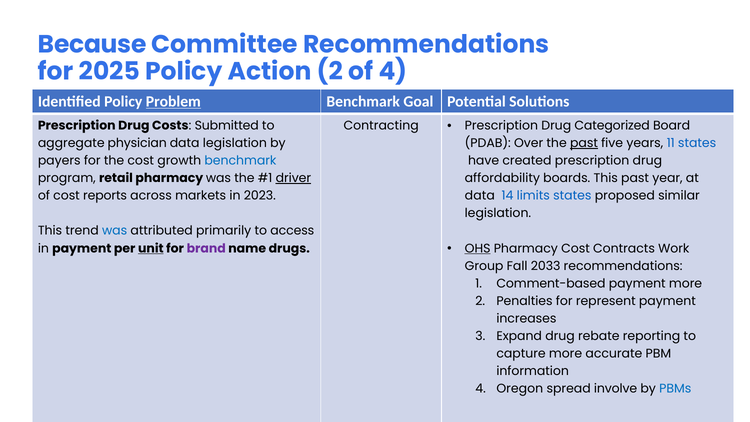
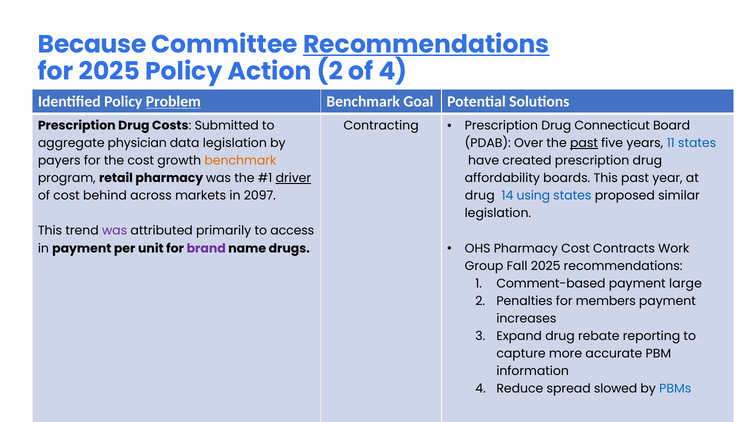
Recommendations at (426, 44) underline: none -> present
Categorized: Categorized -> Connecticut
benchmark at (240, 161) colour: blue -> orange
reports: reports -> behind
2023: 2023 -> 2097
data at (480, 196): data -> drug
limits: limits -> using
was at (115, 231) colour: blue -> purple
OHS underline: present -> none
unit underline: present -> none
Fall 2033: 2033 -> 2025
payment more: more -> large
represent: represent -> members
Oregon: Oregon -> Reduce
involve: involve -> slowed
